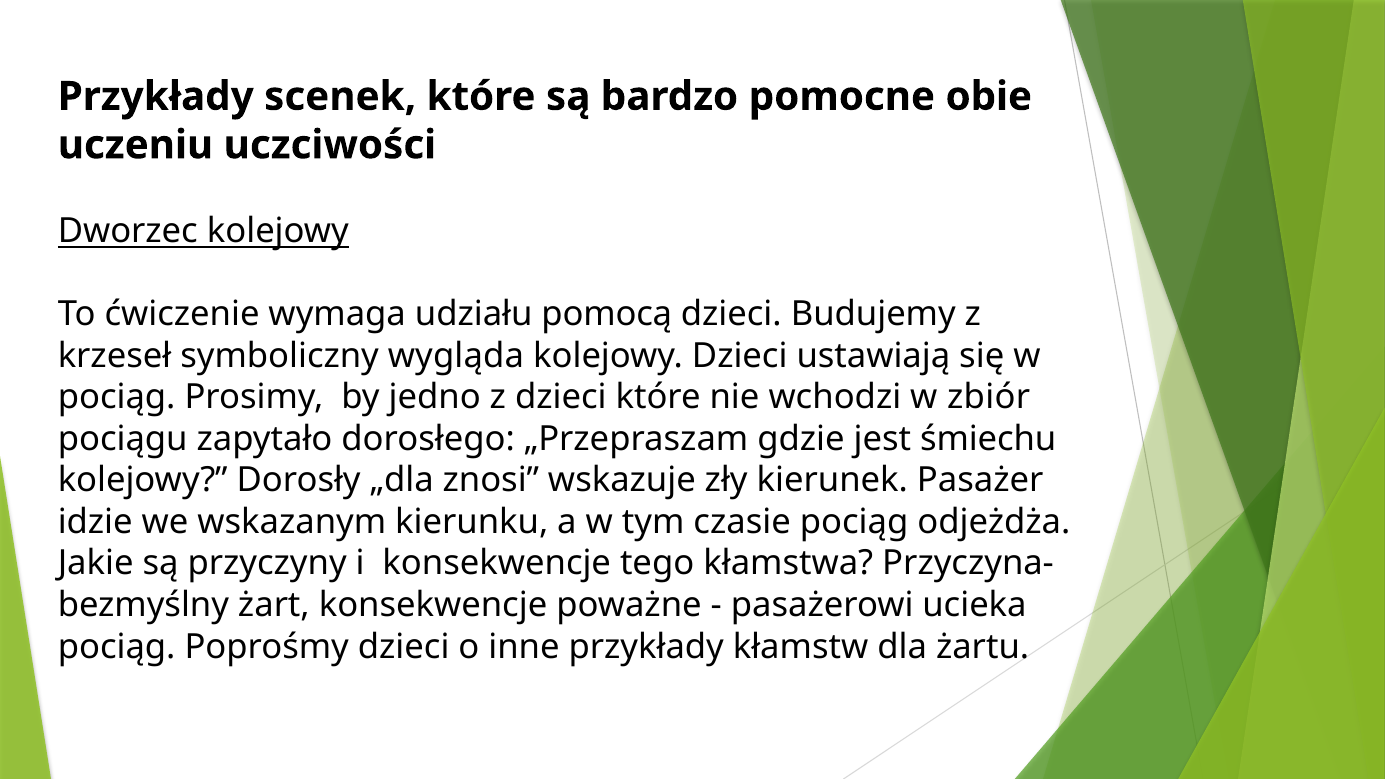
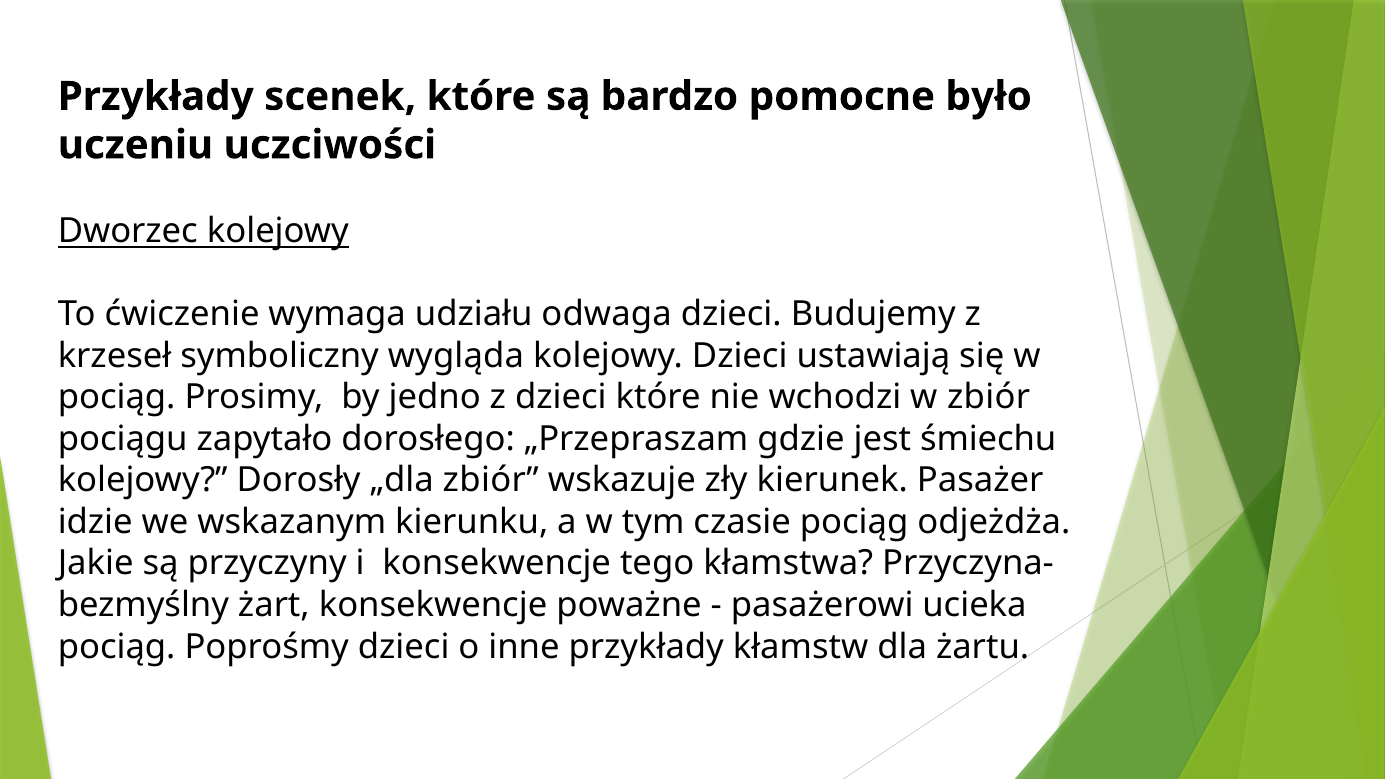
obie: obie -> było
pomocą: pomocą -> odwaga
„dla znosi: znosi -> zbiór
